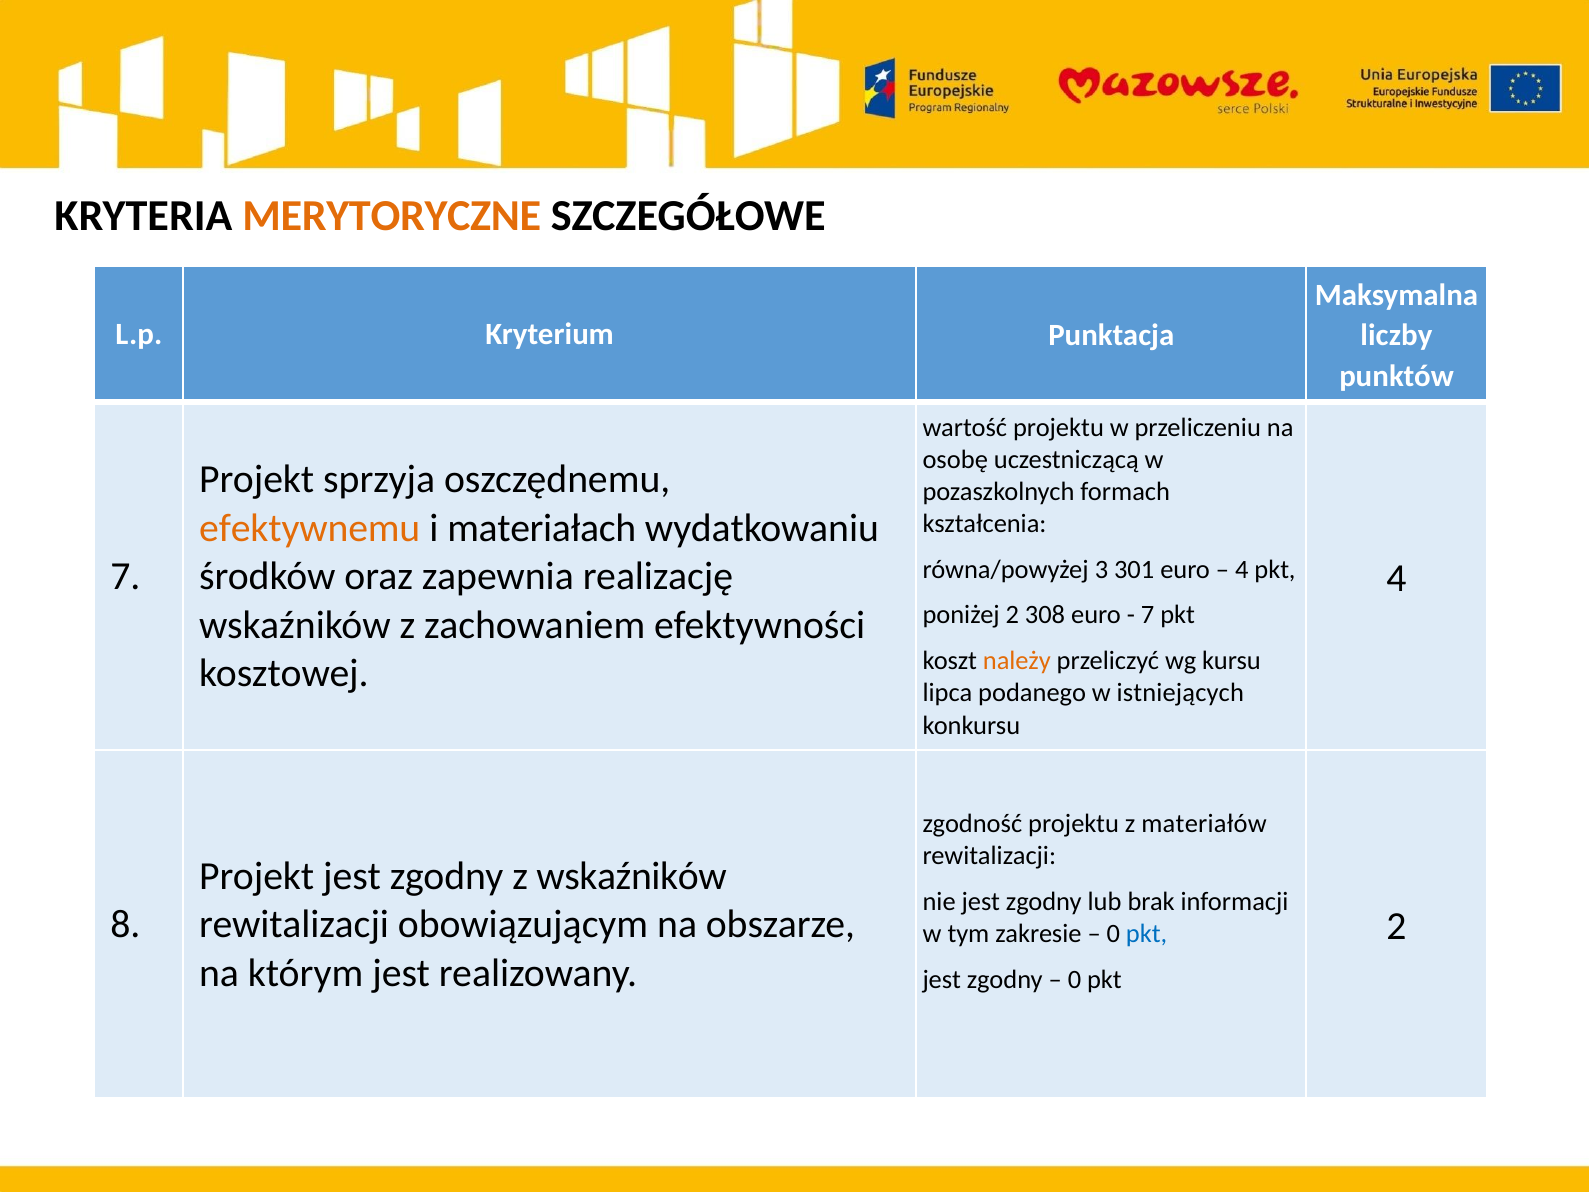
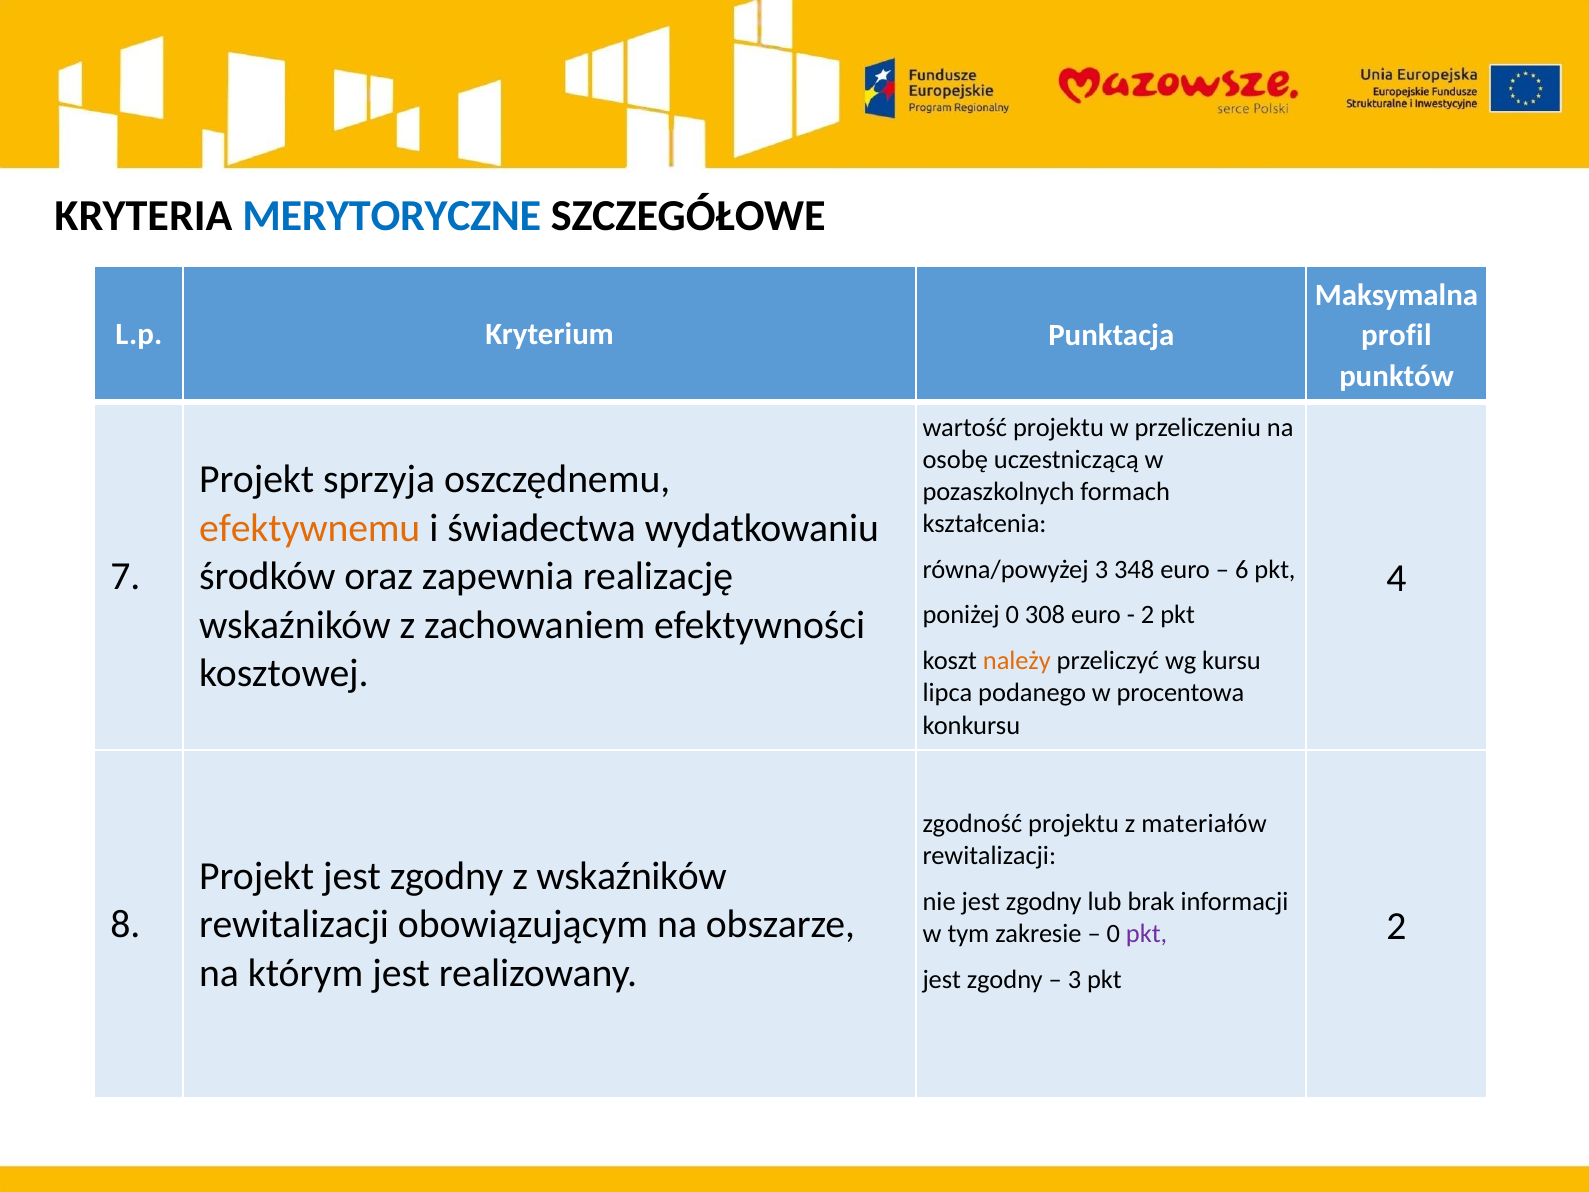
MERYTORYCZNE colour: orange -> blue
liczby: liczby -> profil
materiałach: materiałach -> świadectwa
301: 301 -> 348
4 at (1242, 570): 4 -> 6
poniżej 2: 2 -> 0
7 at (1148, 615): 7 -> 2
istniejących: istniejących -> procentowa
pkt at (1147, 934) colour: blue -> purple
0 at (1074, 979): 0 -> 3
